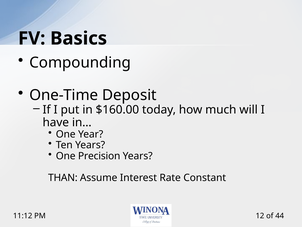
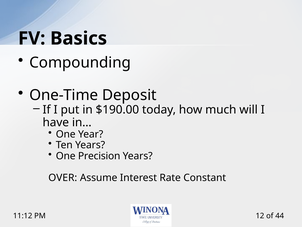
$160.00: $160.00 -> $190.00
THAN: THAN -> OVER
